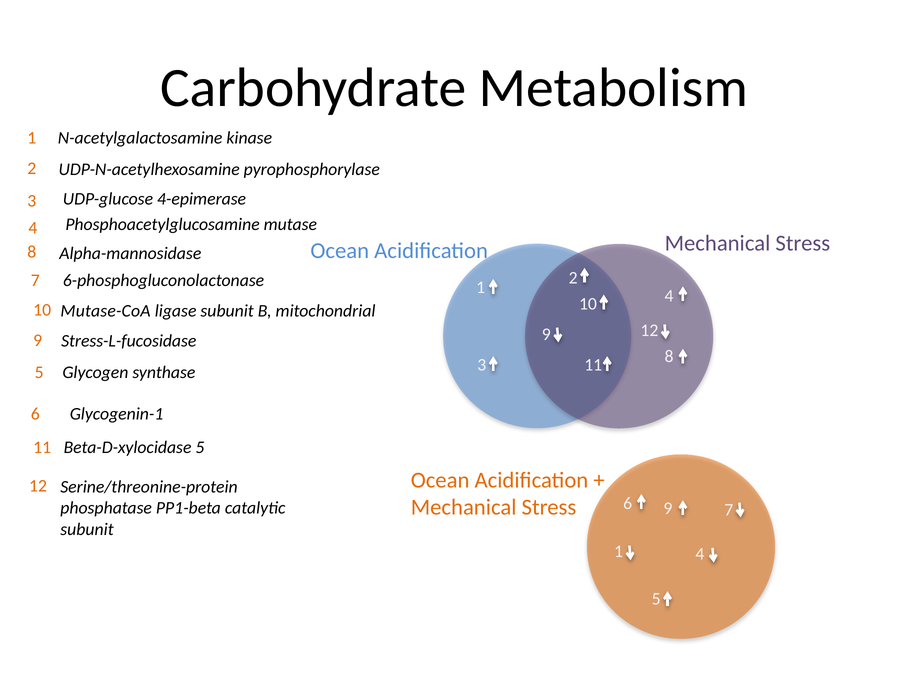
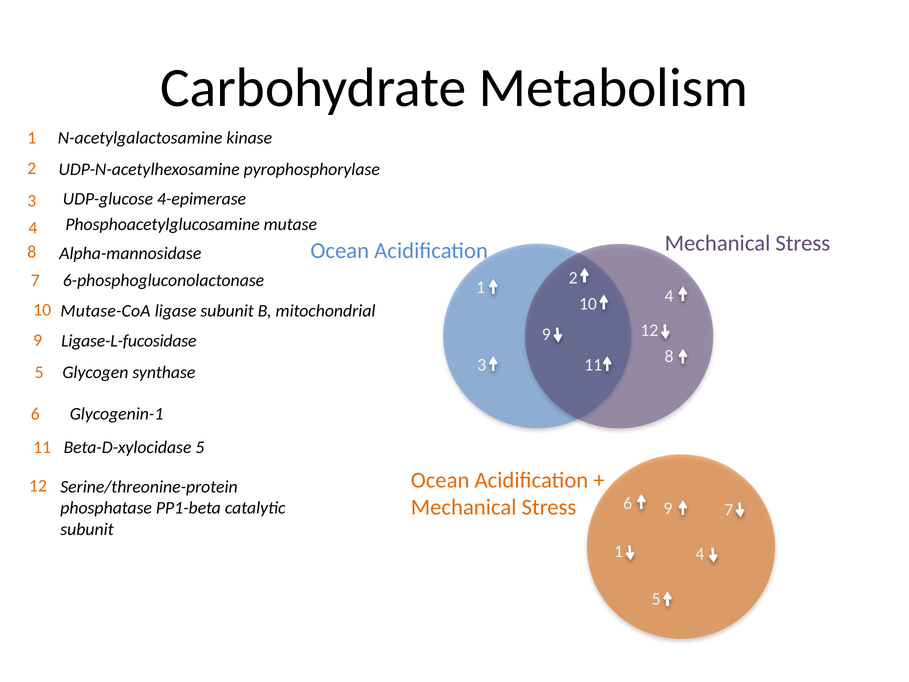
Stress-L-fucosidase: Stress-L-fucosidase -> Ligase-L-fucosidase
